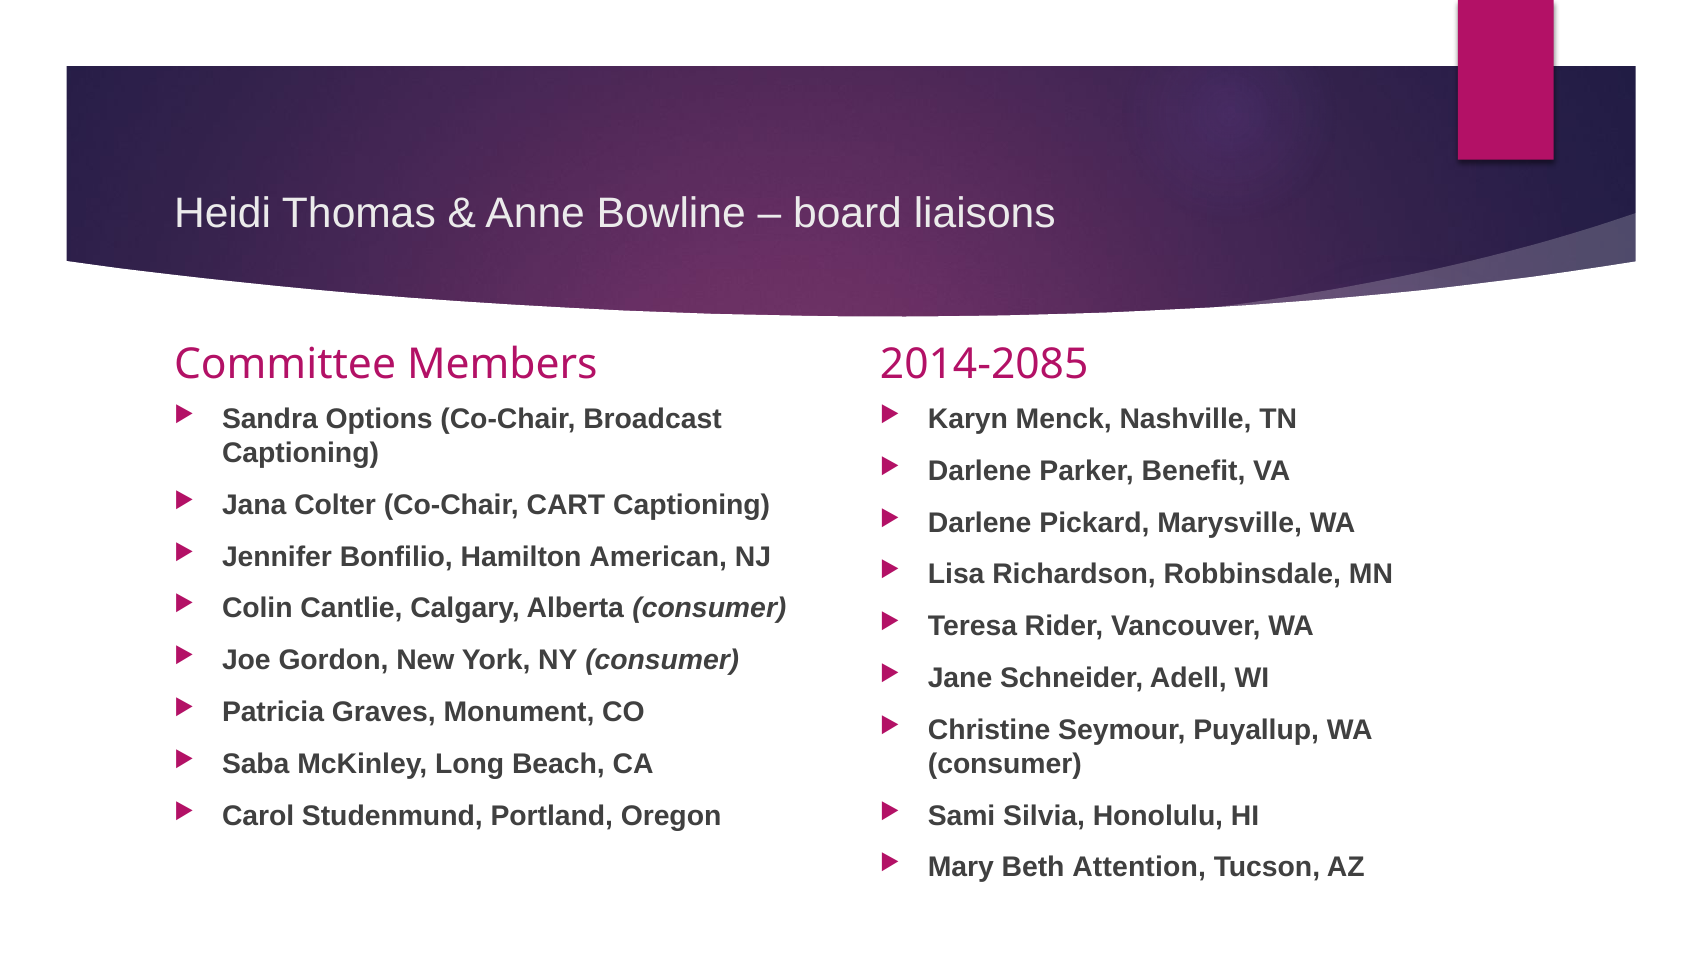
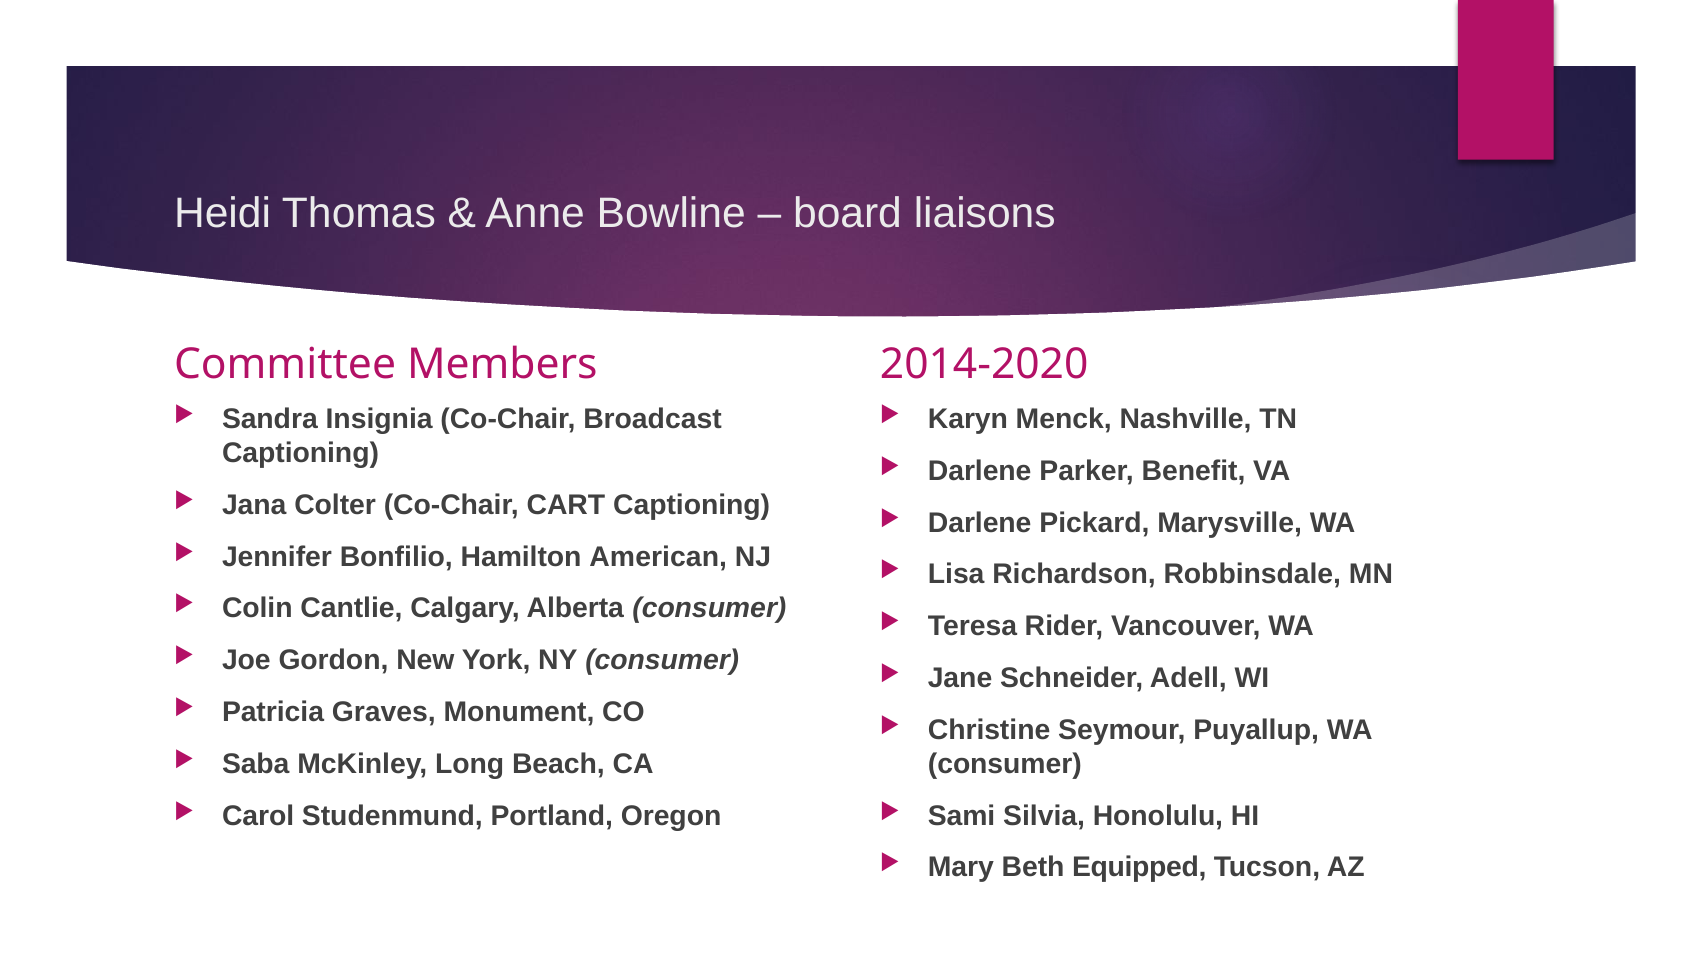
2014-2085: 2014-2085 -> 2014-2020
Options: Options -> Insignia
Attention: Attention -> Equipped
